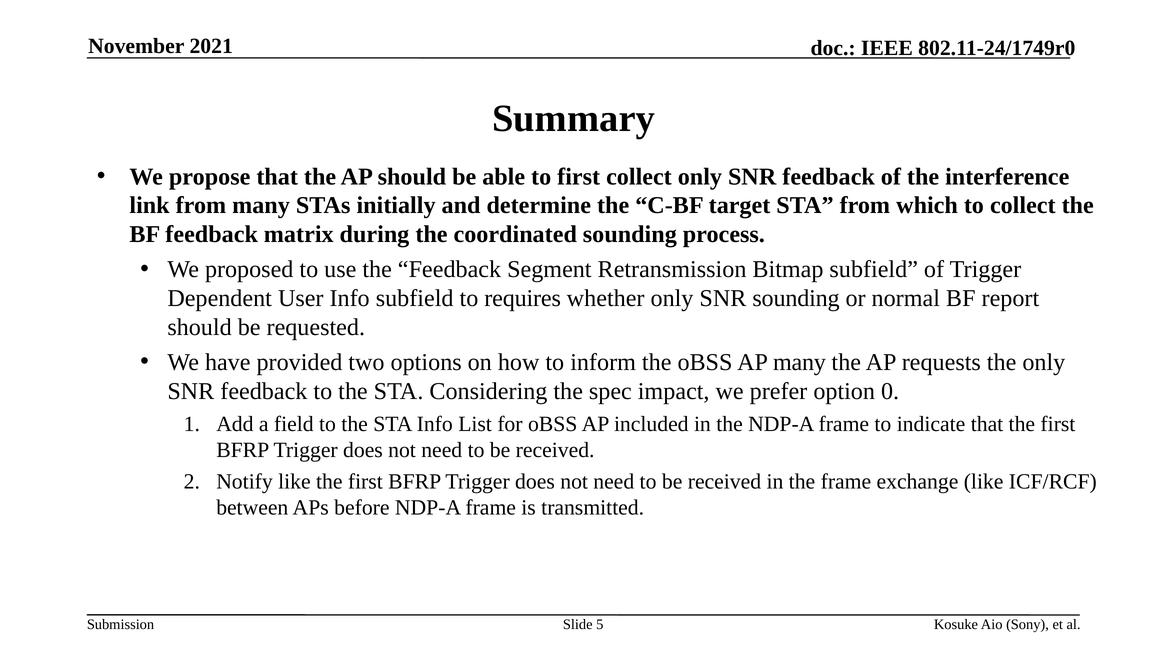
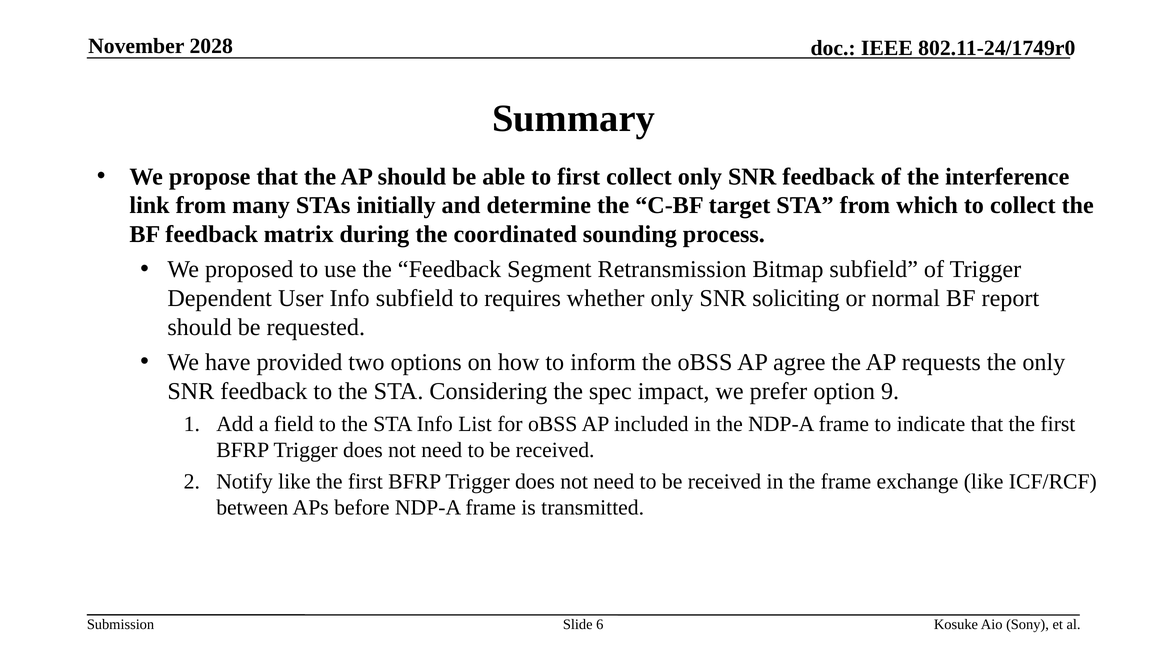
2021: 2021 -> 2028
SNR sounding: sounding -> soliciting
AP many: many -> agree
0: 0 -> 9
5: 5 -> 6
